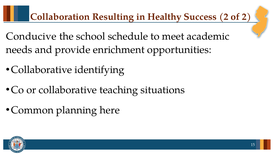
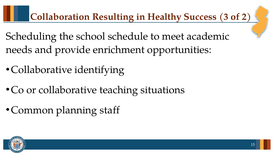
Success 2: 2 -> 3
Conducive: Conducive -> Scheduling
here: here -> staff
